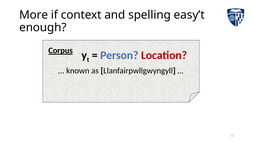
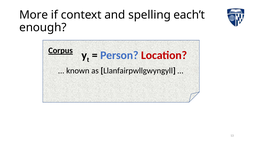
easy’t: easy’t -> each’t
